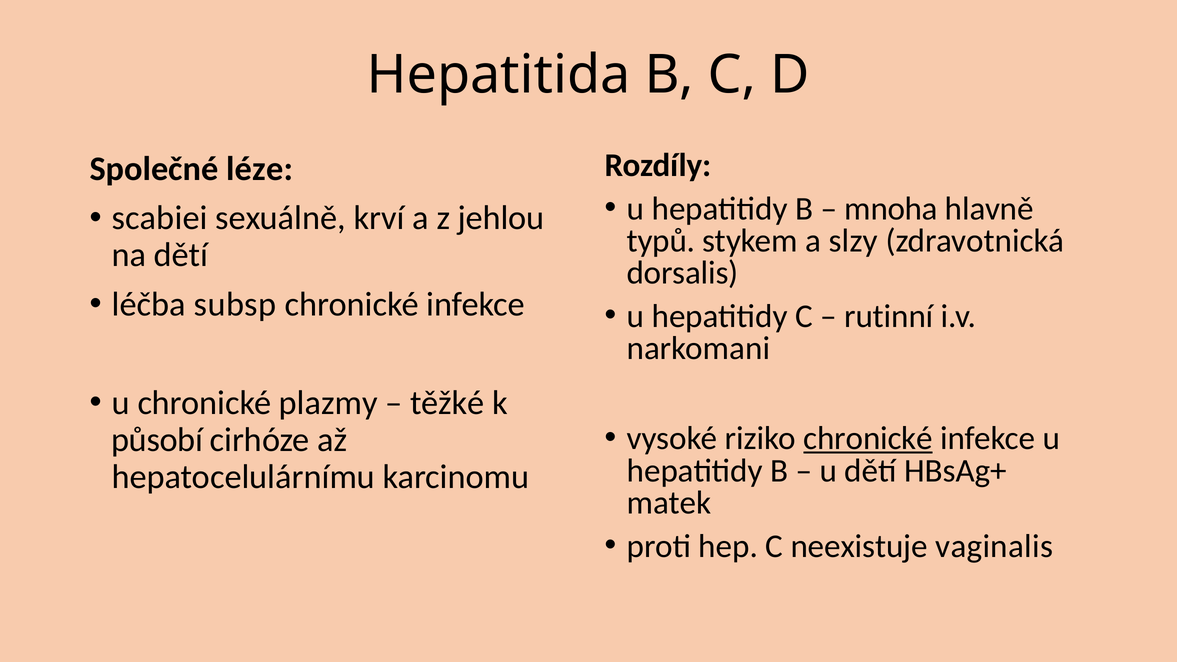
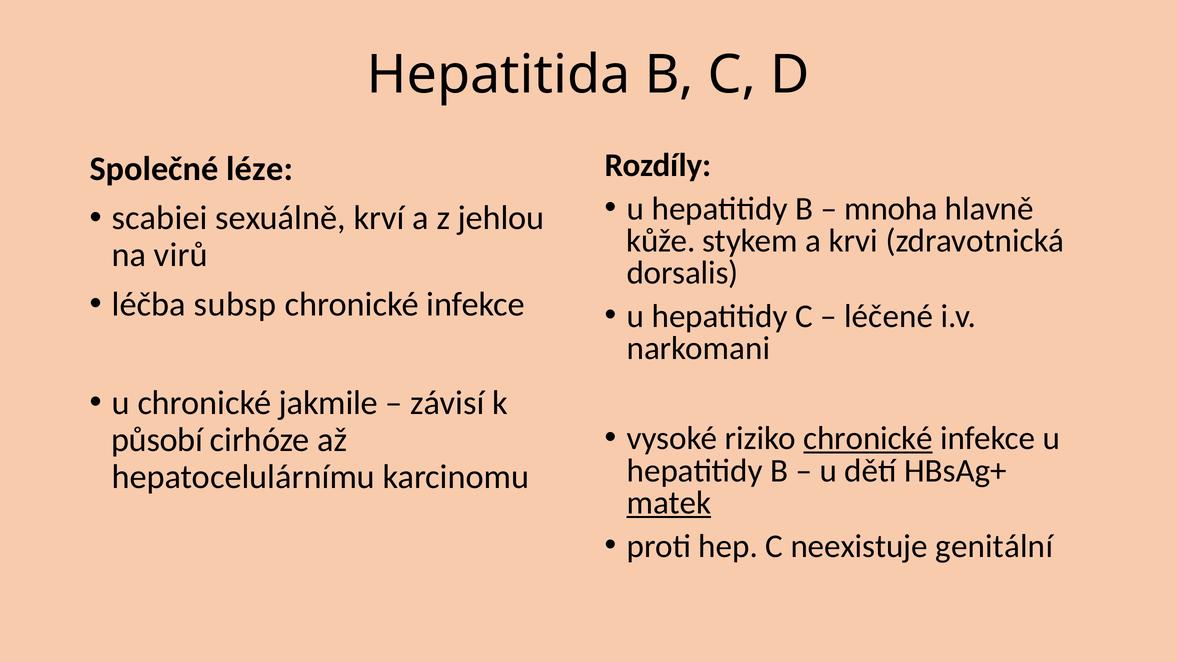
typů: typů -> kůže
slzy: slzy -> krvi
na dětí: dětí -> virů
rutinní: rutinní -> léčené
plazmy: plazmy -> jakmile
těžké: těžké -> závisí
matek underline: none -> present
vaginalis: vaginalis -> genitální
